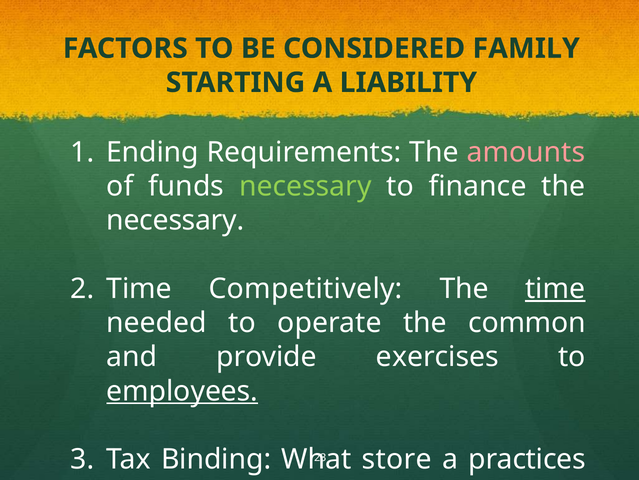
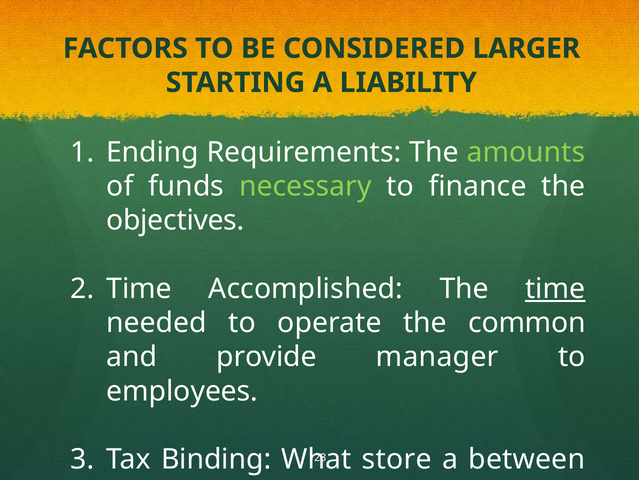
FAMILY: FAMILY -> LARGER
amounts colour: pink -> light green
necessary at (175, 220): necessary -> objectives
Competitively: Competitively -> Accomplished
exercises: exercises -> manager
employees underline: present -> none
practices: practices -> between
